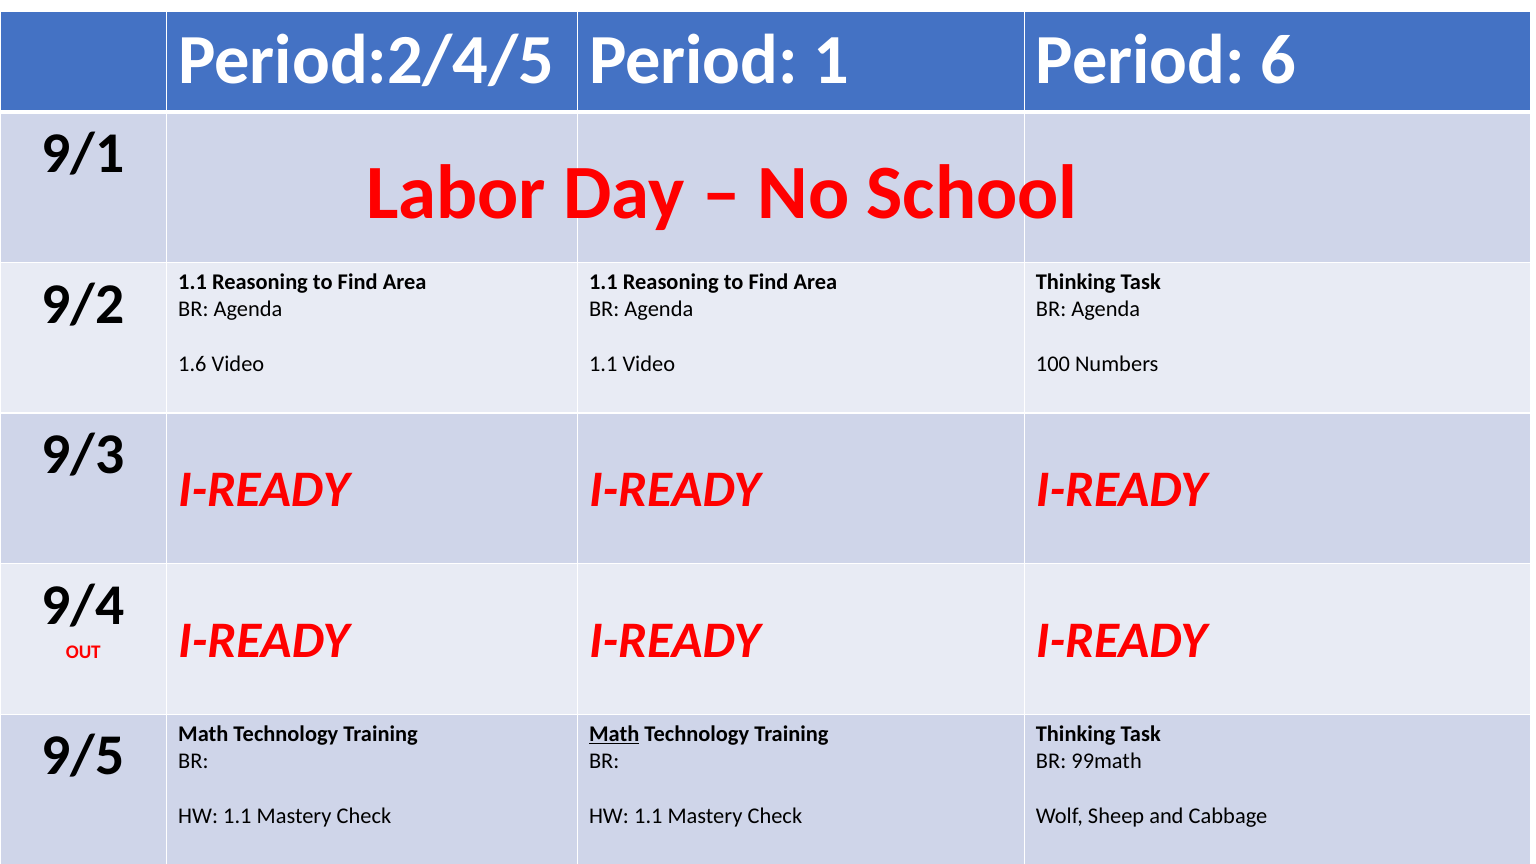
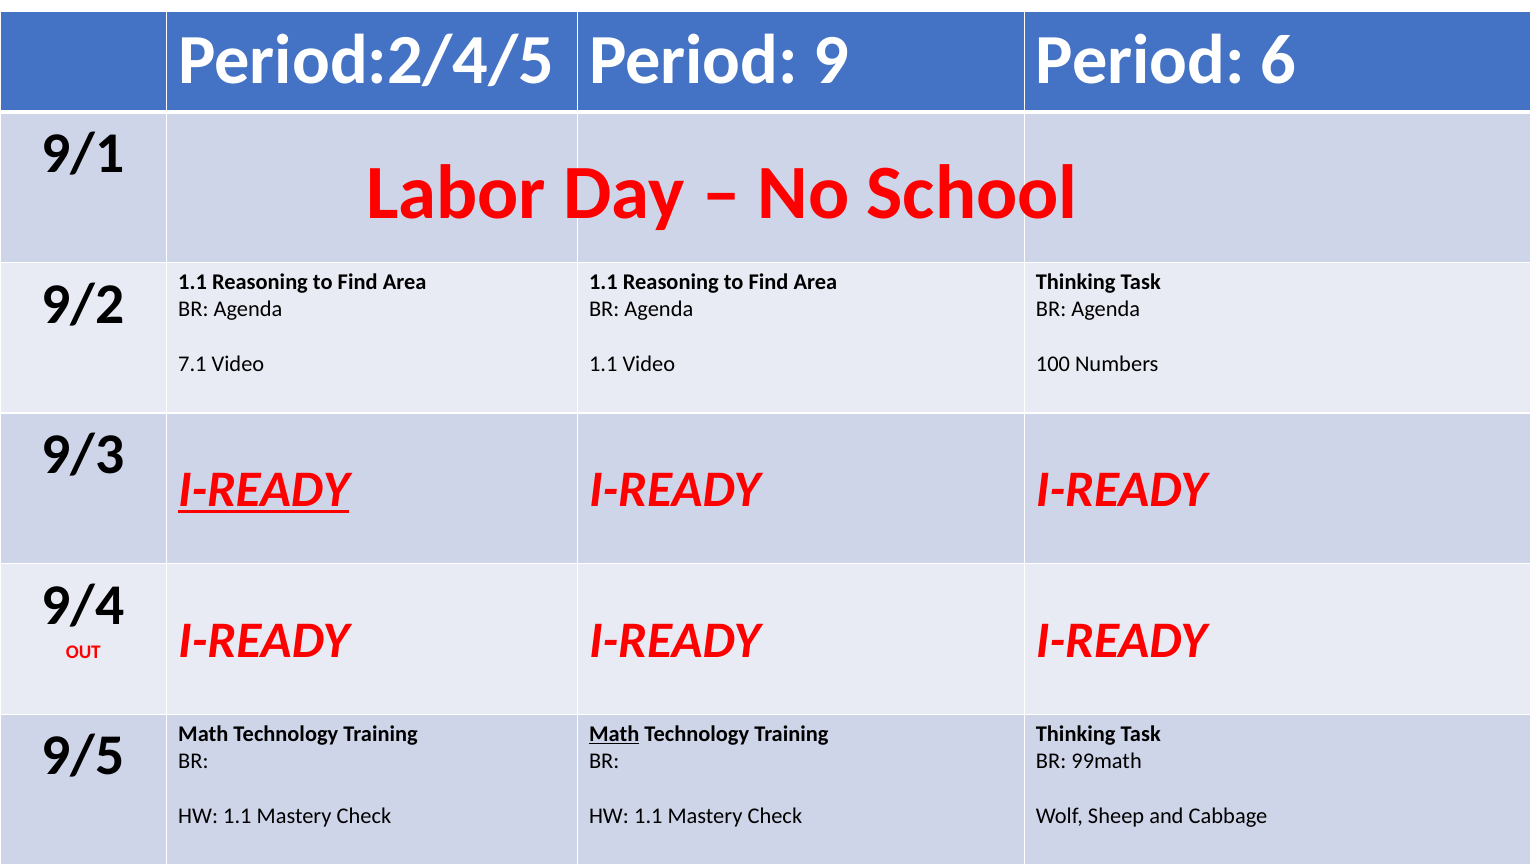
1: 1 -> 9
1.6: 1.6 -> 7.1
I-READY at (264, 490) underline: none -> present
